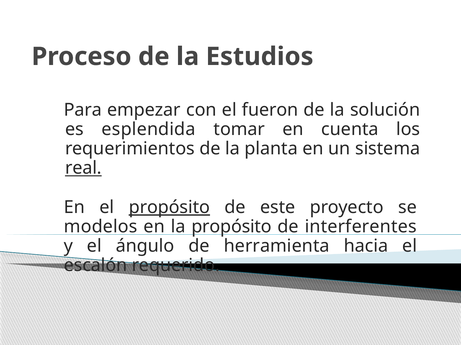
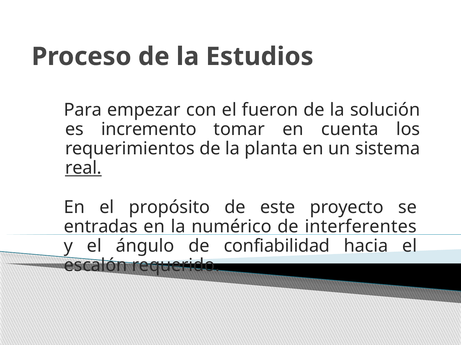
esplendida: esplendida -> incremento
propósito at (169, 208) underline: present -> none
modelos: modelos -> entradas
la propósito: propósito -> numérico
herramienta: herramienta -> confiabilidad
